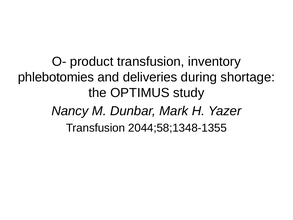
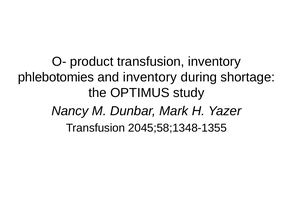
and deliveries: deliveries -> inventory
2044;58;1348-1355: 2044;58;1348-1355 -> 2045;58;1348-1355
